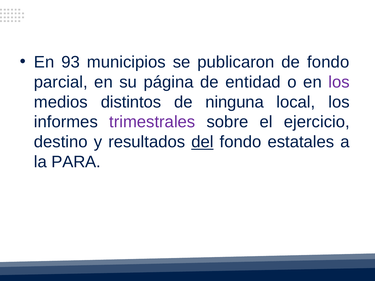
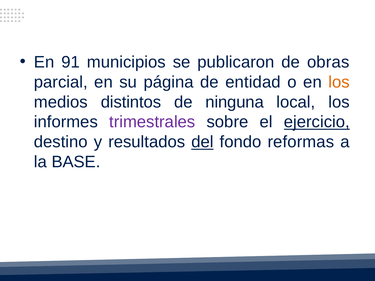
93: 93 -> 91
de fondo: fondo -> obras
los at (339, 82) colour: purple -> orange
ejercicio underline: none -> present
estatales: estatales -> reformas
PARA: PARA -> BASE
